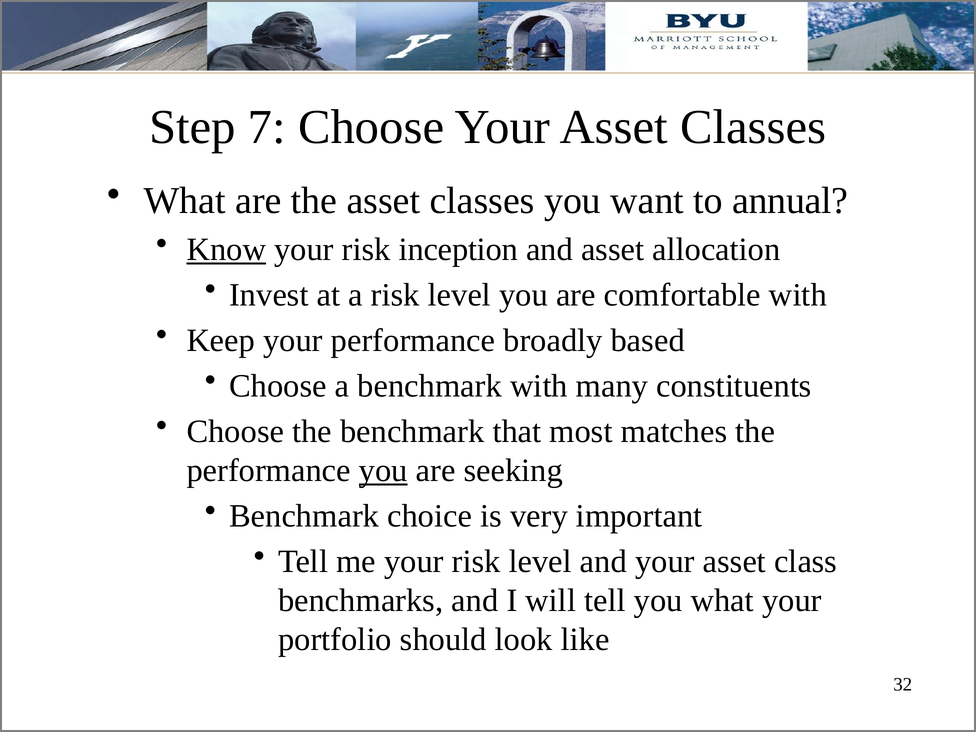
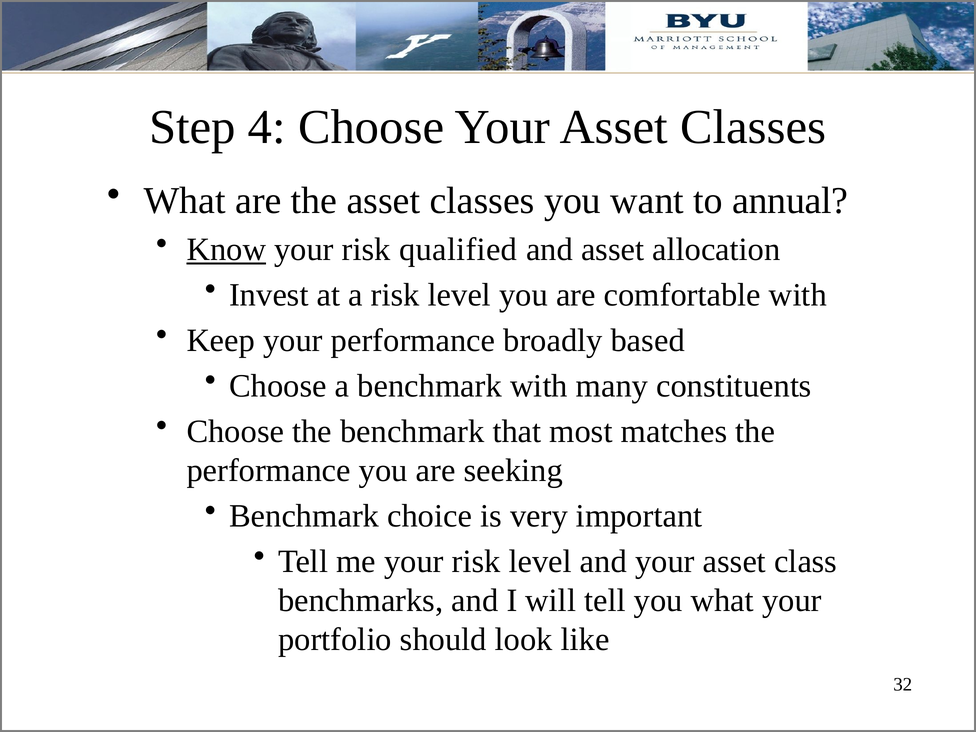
7: 7 -> 4
inception: inception -> qualified
you at (383, 471) underline: present -> none
